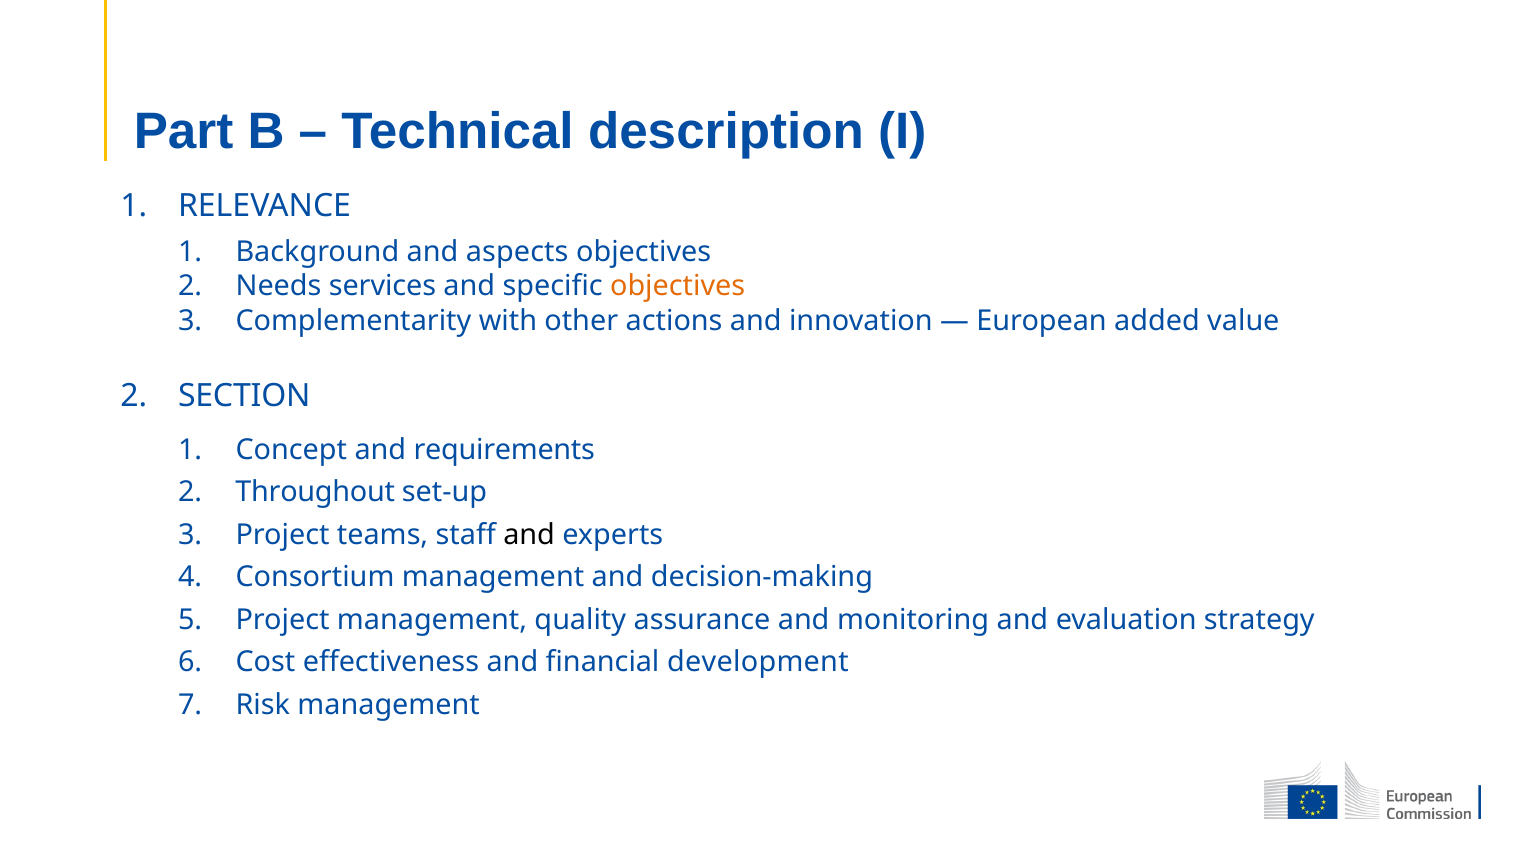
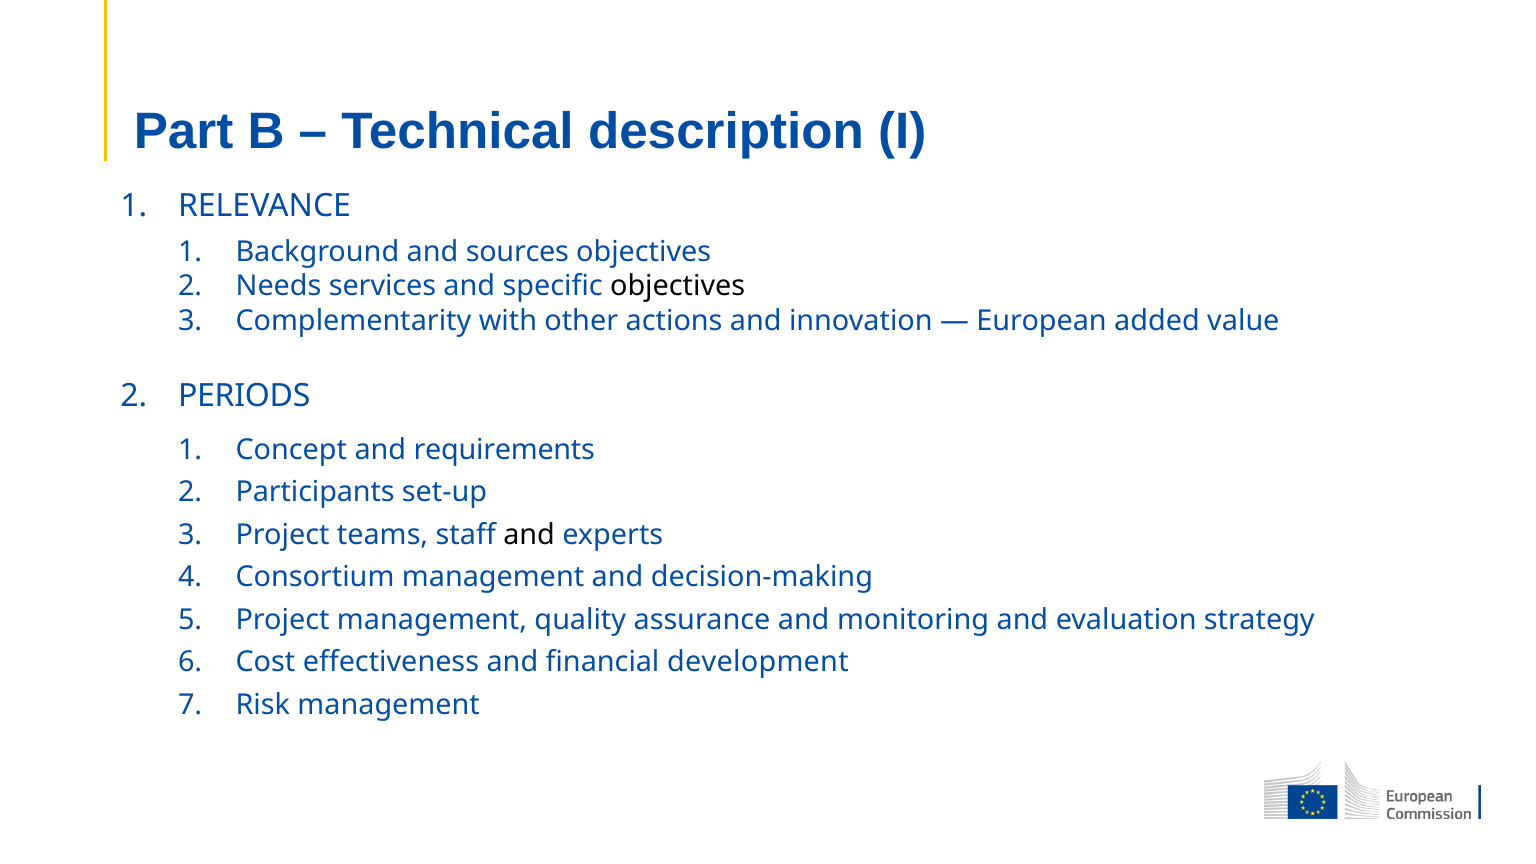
aspects: aspects -> sources
objectives at (678, 286) colour: orange -> black
SECTION: SECTION -> PERIODS
Throughout: Throughout -> Participants
